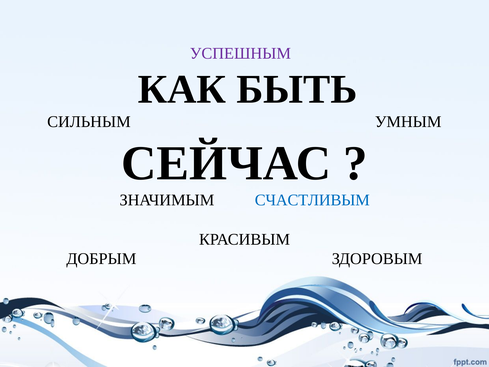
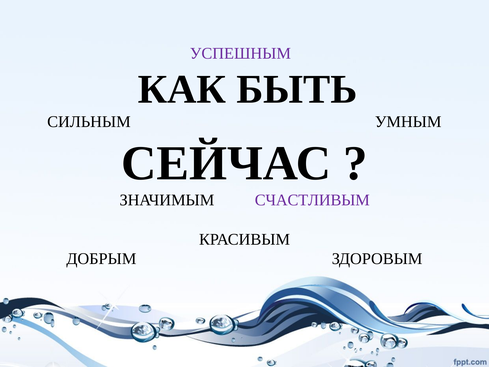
СЧАСТЛИВЫМ colour: blue -> purple
